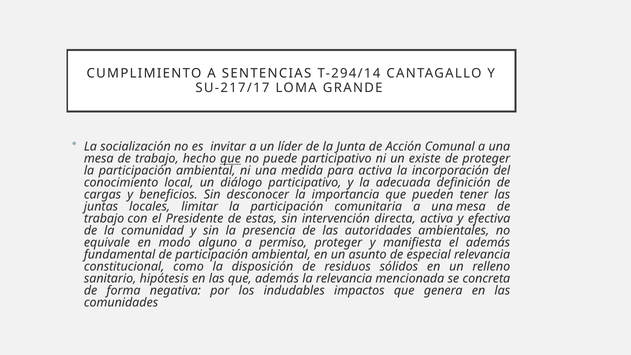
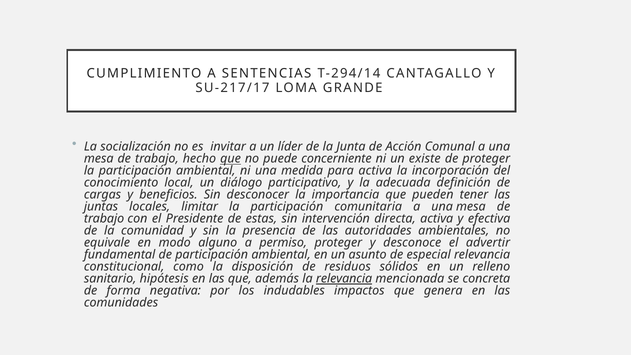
puede participativo: participativo -> concerniente
manifiesta: manifiesta -> desconoce
el además: además -> advertir
relevancia at (344, 279) underline: none -> present
